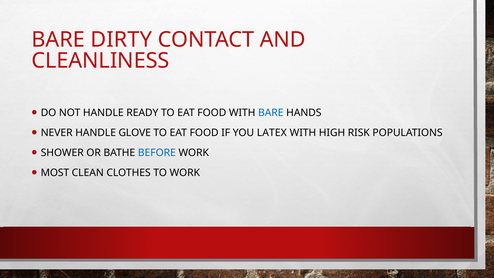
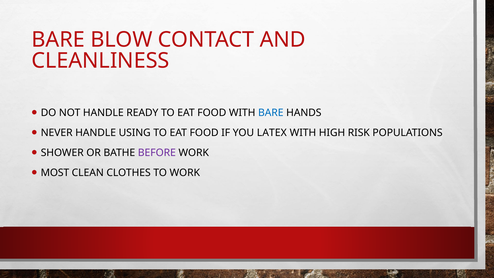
DIRTY: DIRTY -> BLOW
GLOVE: GLOVE -> USING
BEFORE colour: blue -> purple
